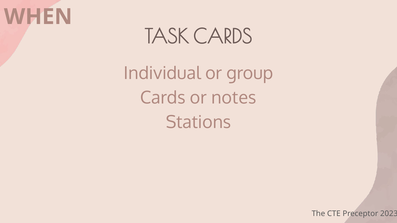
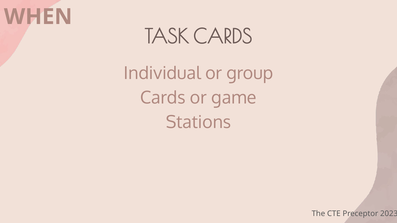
notes: notes -> game
